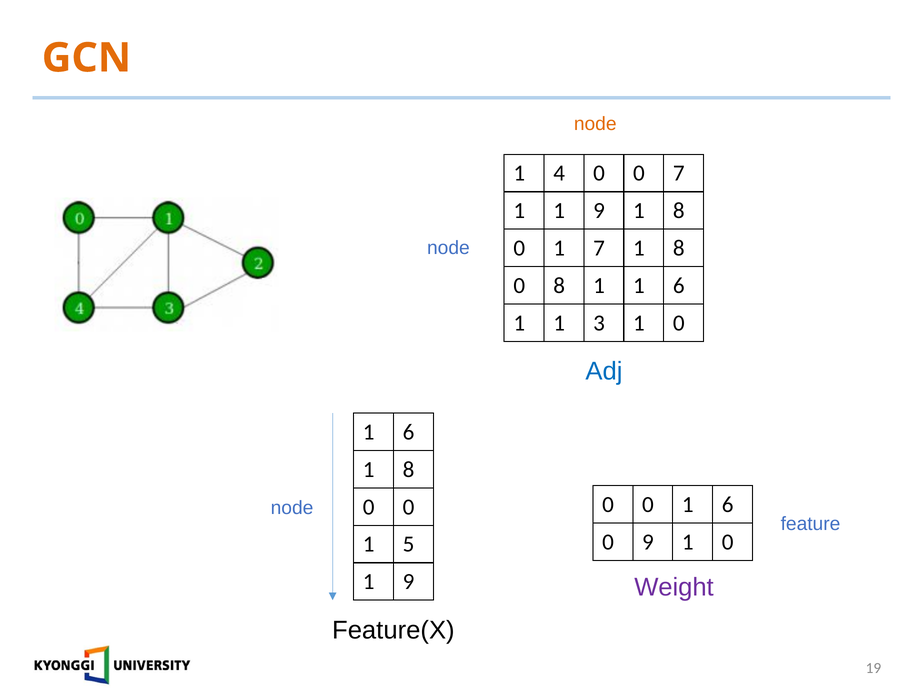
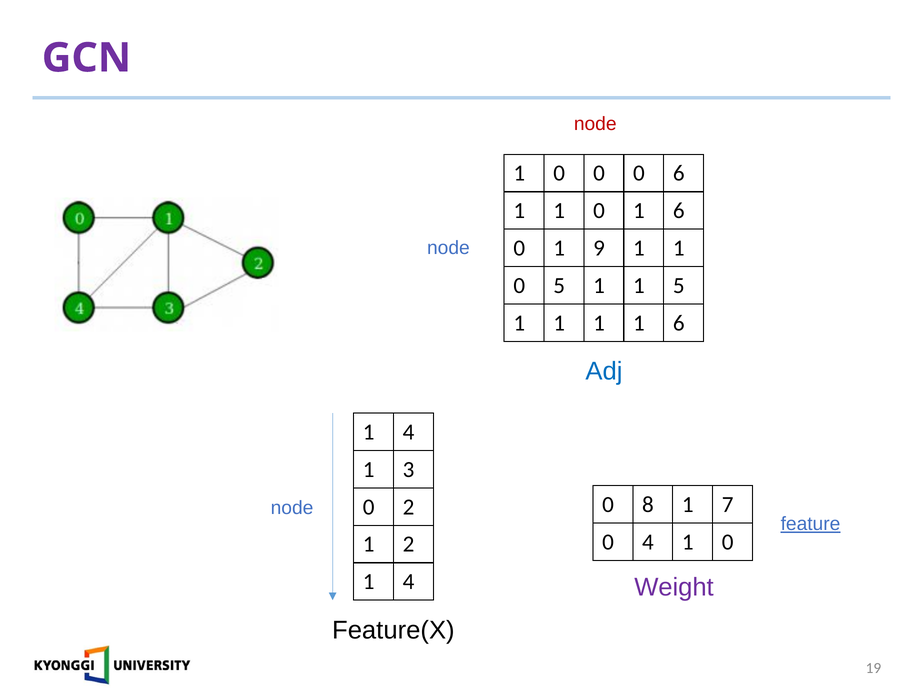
GCN colour: orange -> purple
node at (595, 124) colour: orange -> red
4 at (559, 173): 4 -> 0
0 7: 7 -> 6
9 at (599, 211): 9 -> 0
8 at (679, 211): 8 -> 6
1 7: 7 -> 9
8 at (679, 248): 8 -> 1
0 8: 8 -> 5
1 1 6: 6 -> 5
3 at (599, 323): 3 -> 1
0 at (679, 323): 0 -> 6
6 at (409, 432): 6 -> 4
8 at (409, 470): 8 -> 3
0 at (648, 505): 0 -> 8
6 at (728, 505): 6 -> 7
0 at (409, 507): 0 -> 2
feature underline: none -> present
0 9: 9 -> 4
1 5: 5 -> 2
9 at (409, 582): 9 -> 4
